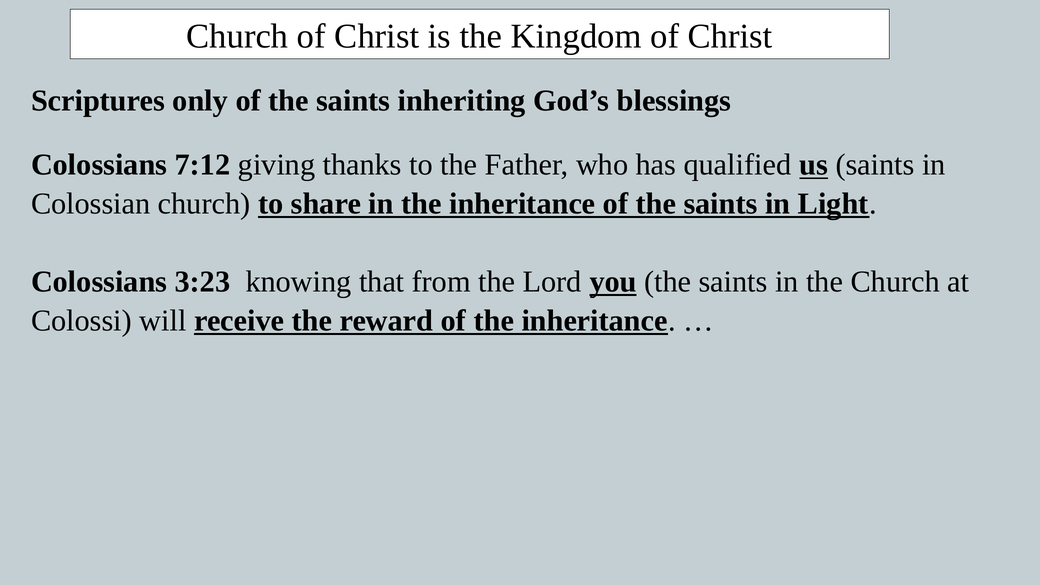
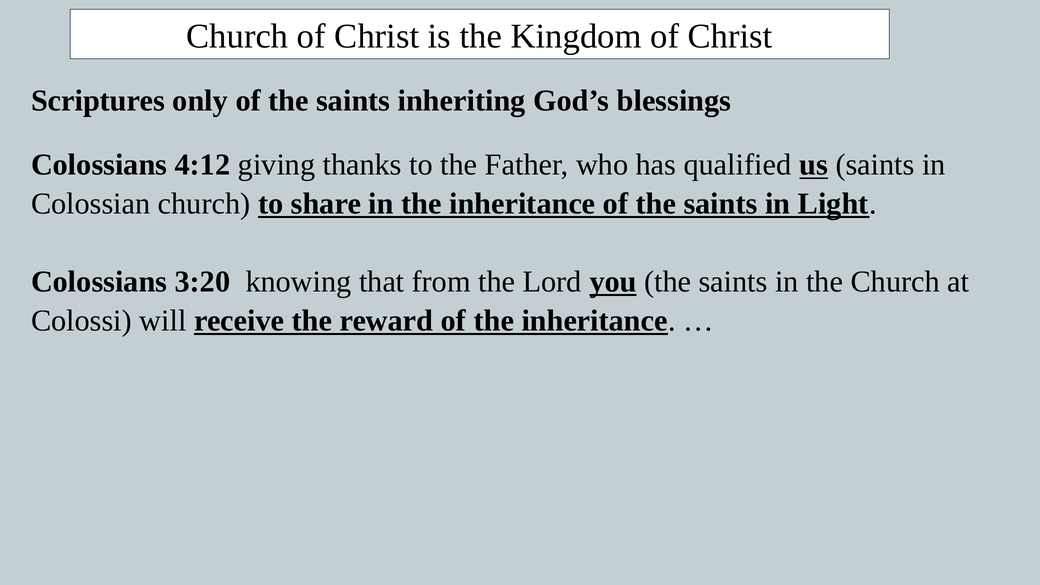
7:12: 7:12 -> 4:12
3:23: 3:23 -> 3:20
